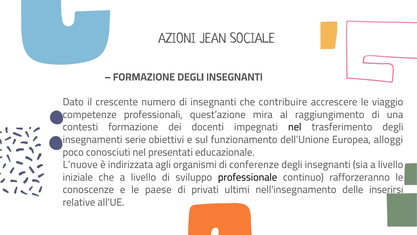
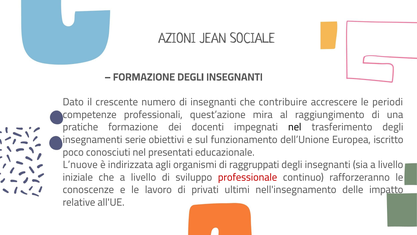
viaggio: viaggio -> periodi
contesti: contesti -> pratiche
alloggi: alloggi -> iscritto
conferenze: conferenze -> raggruppati
professionale colour: black -> red
paese: paese -> lavoro
inserirsi: inserirsi -> impatto
